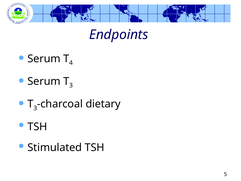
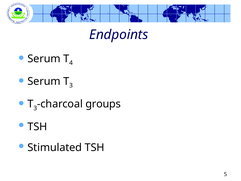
dietary: dietary -> groups
